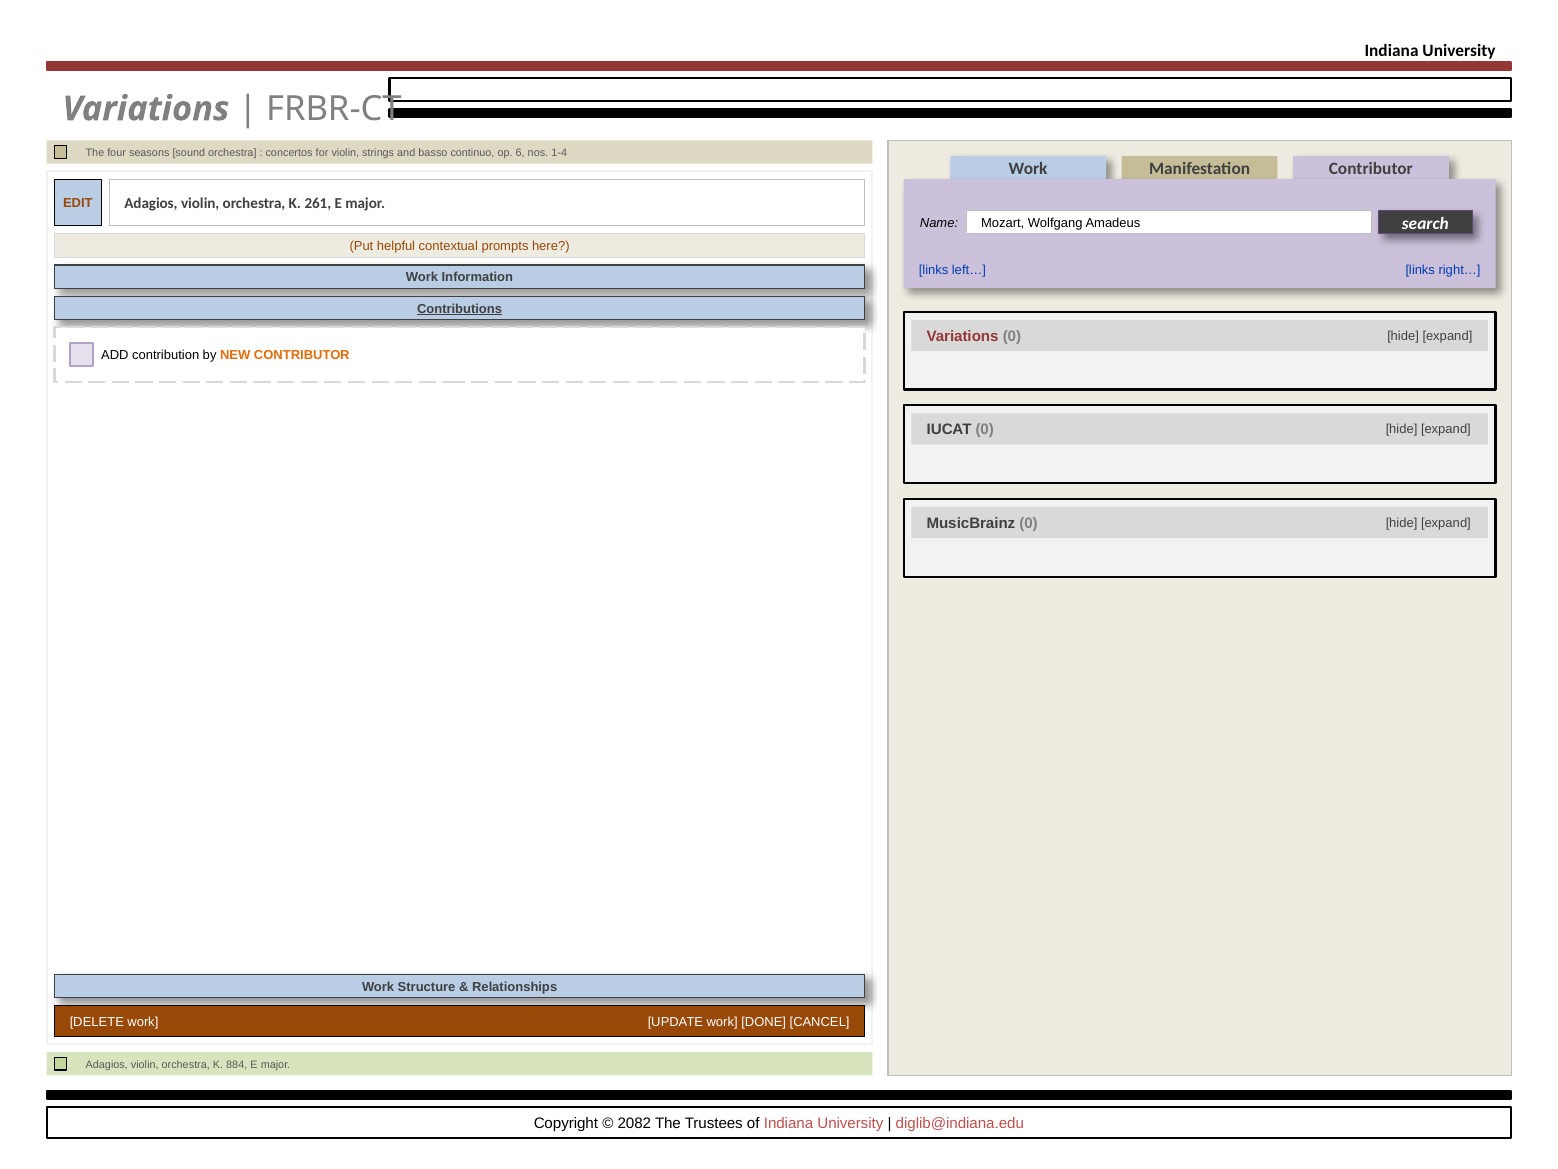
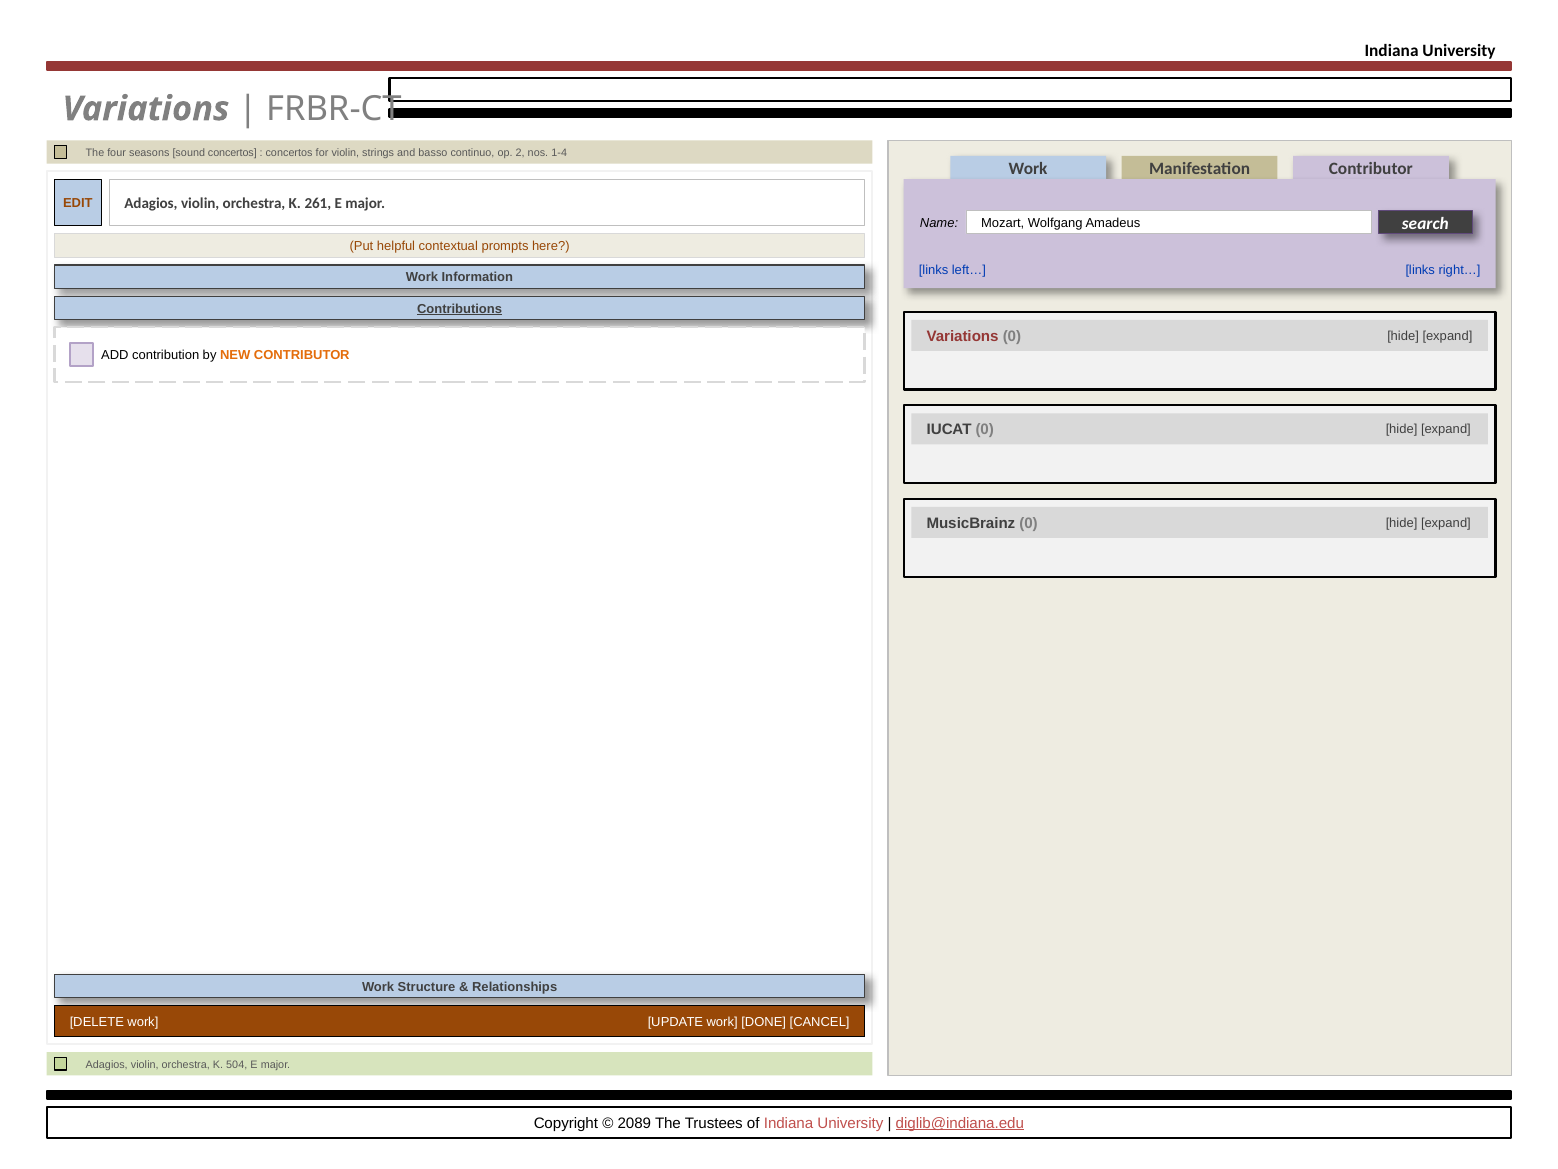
sound orchestra: orchestra -> concertos
6: 6 -> 2
884: 884 -> 504
2082: 2082 -> 2089
diglib@indiana.edu underline: none -> present
